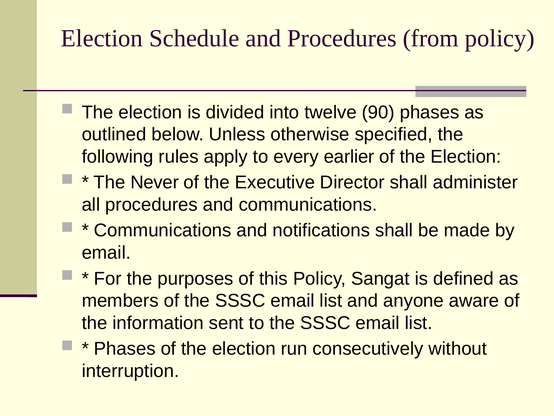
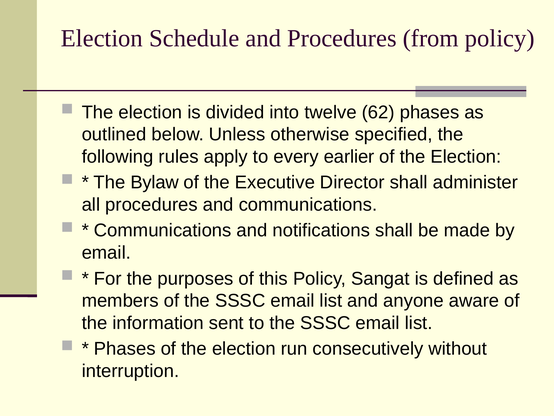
90: 90 -> 62
Never: Never -> Bylaw
